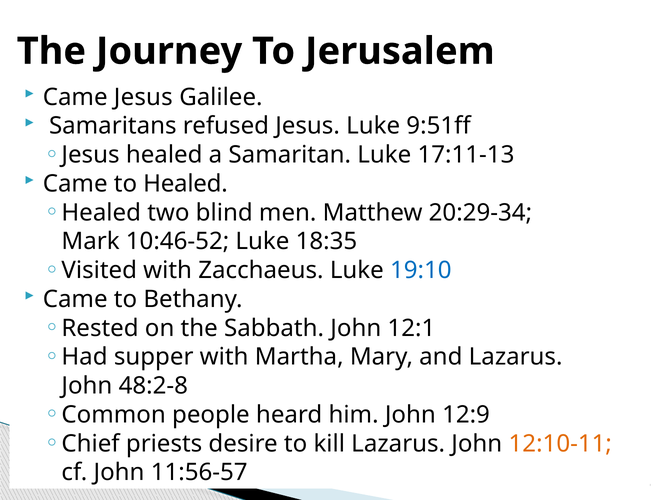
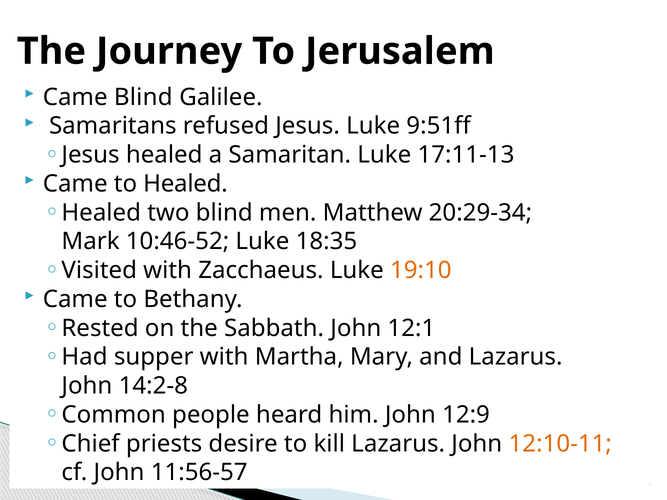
Came Jesus: Jesus -> Blind
19:10 colour: blue -> orange
48:2-8: 48:2-8 -> 14:2-8
